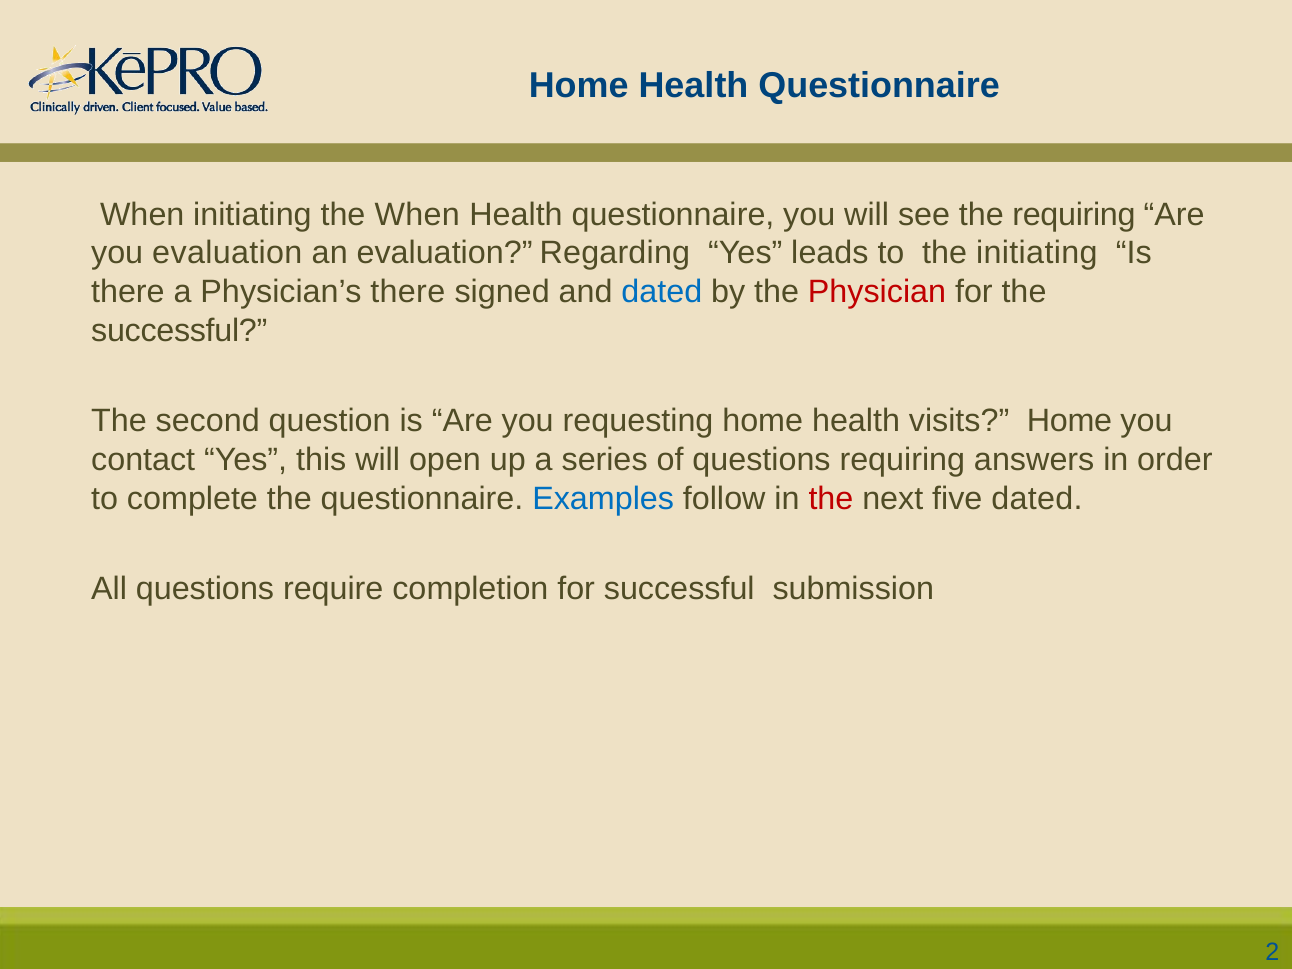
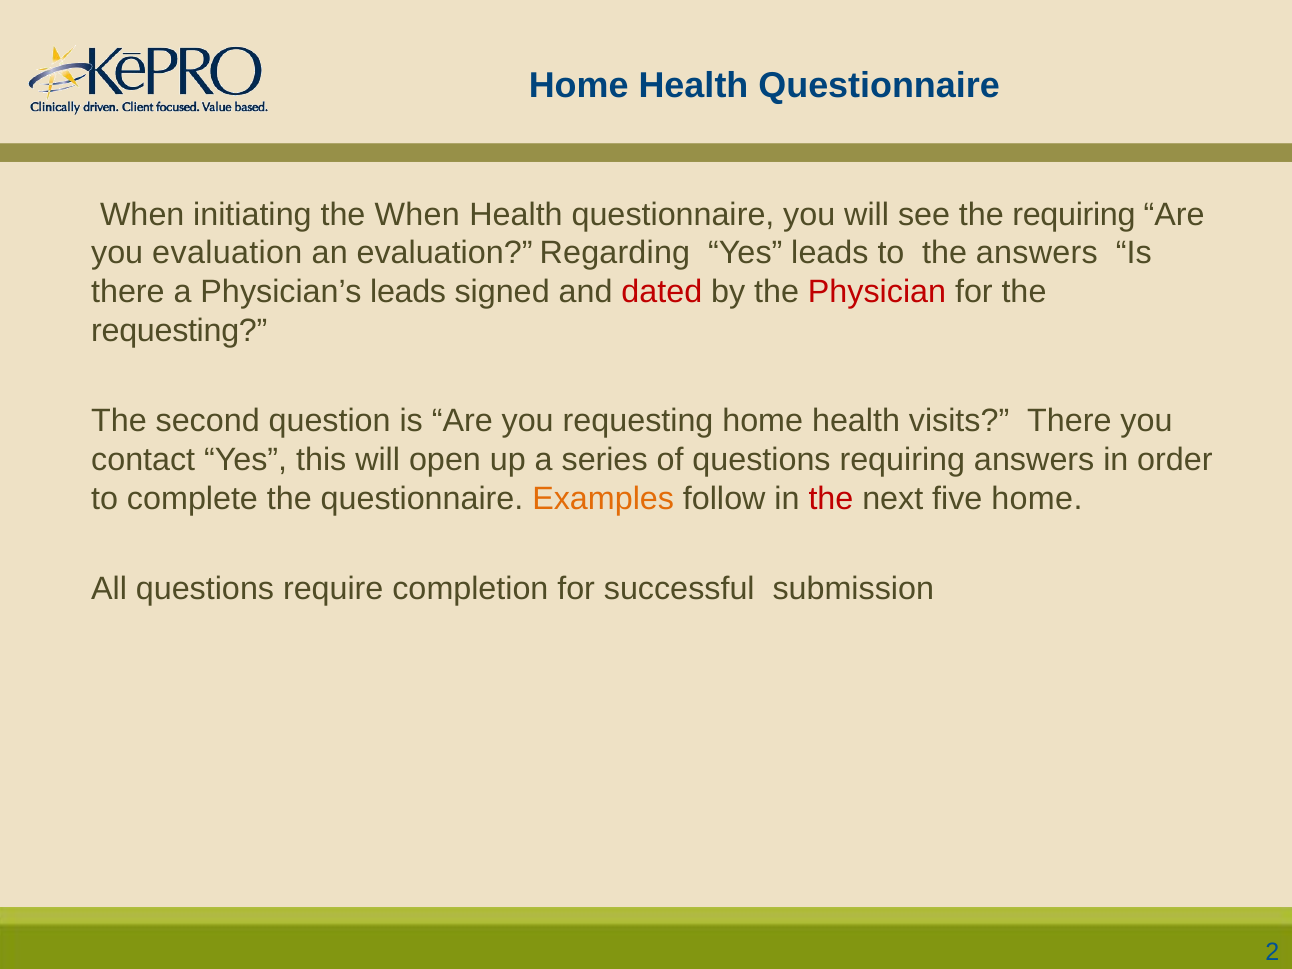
the initiating: initiating -> answers
Physician’s there: there -> leads
dated at (662, 292) colour: blue -> red
successful at (179, 331): successful -> requesting
visits Home: Home -> There
Examples colour: blue -> orange
five dated: dated -> home
